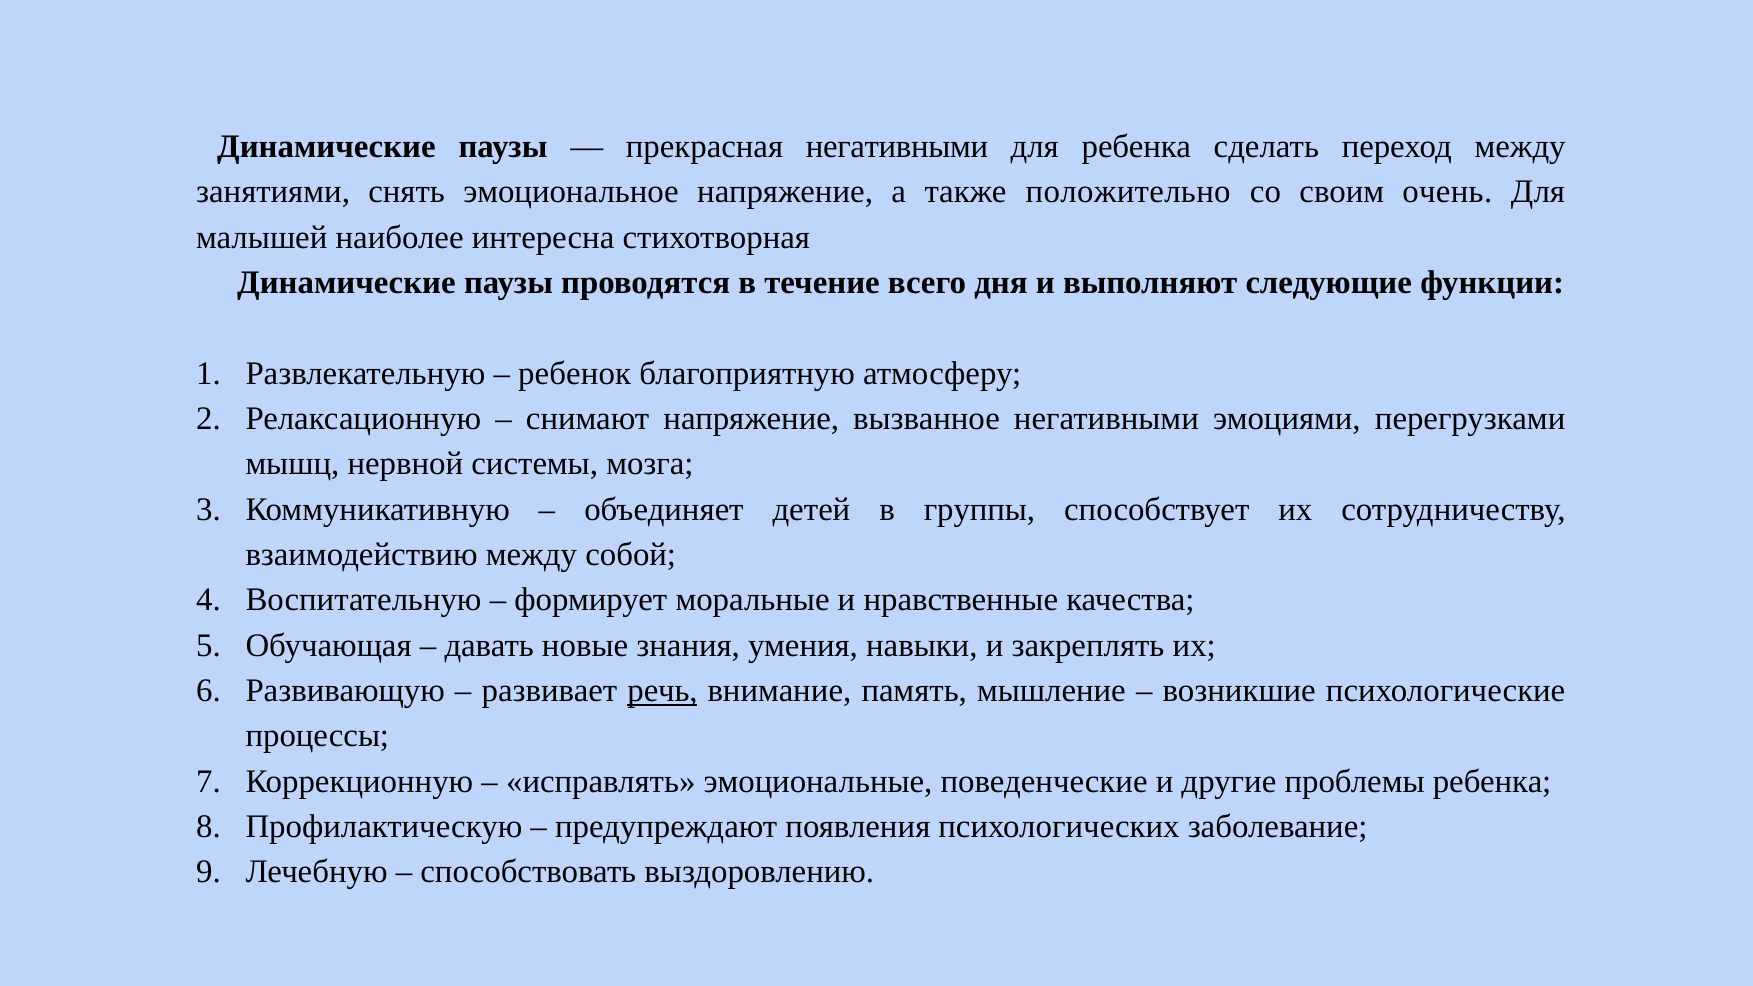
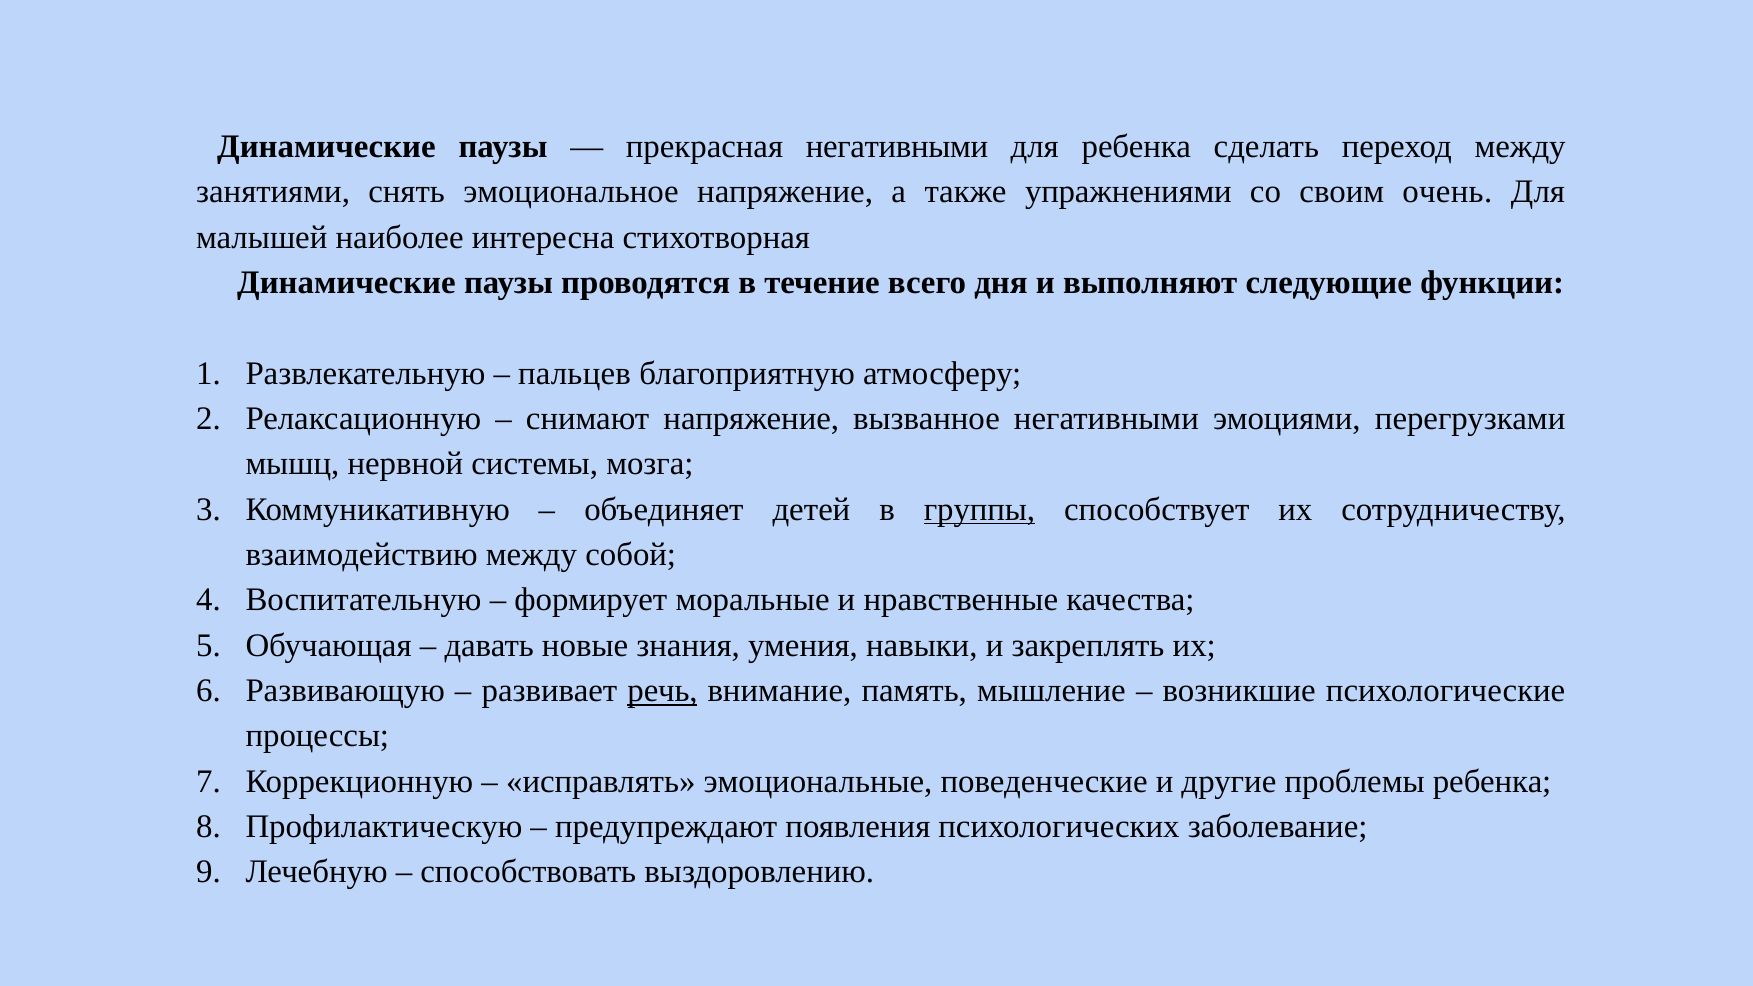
положительно: положительно -> упражнениями
ребенок: ребенок -> пальцев
группы underline: none -> present
